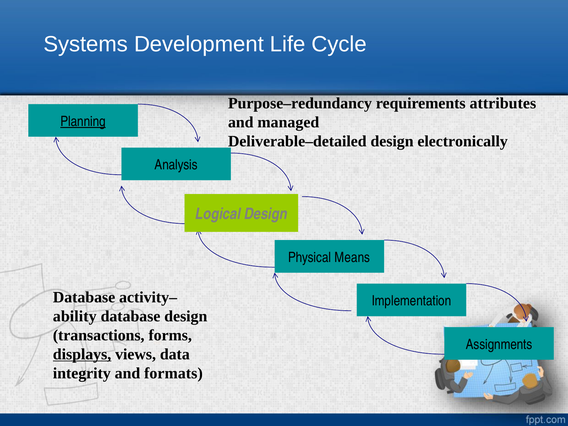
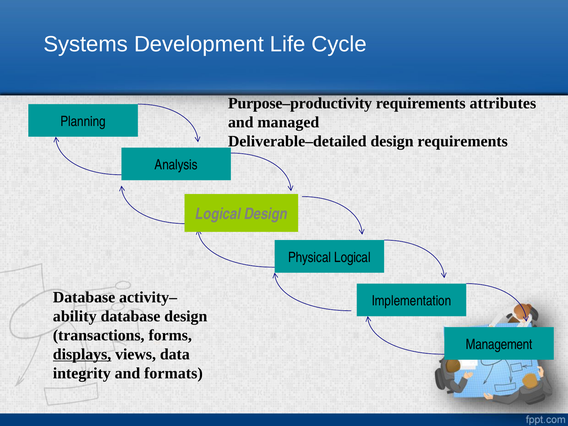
Purpose–redundancy: Purpose–redundancy -> Purpose–productivity
Planning underline: present -> none
design electronically: electronically -> requirements
Physical Means: Means -> Logical
Assignments: Assignments -> Management
